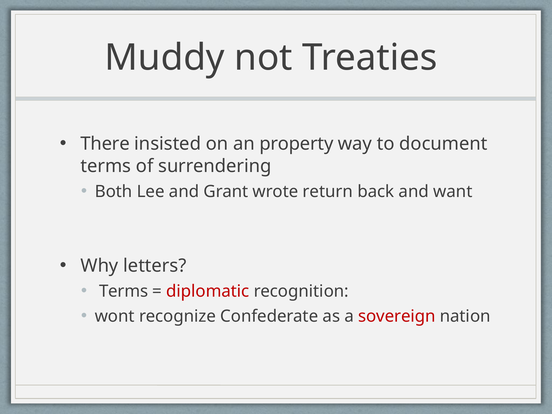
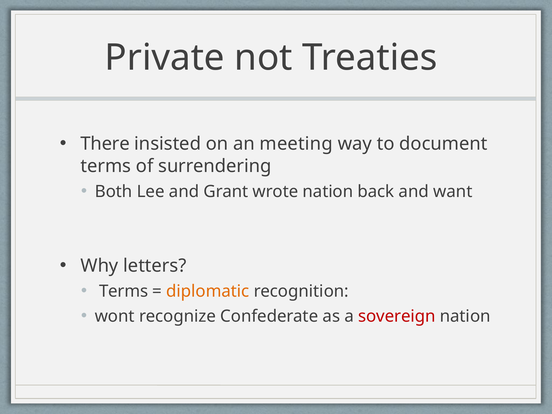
Muddy: Muddy -> Private
property: property -> meeting
wrote return: return -> nation
diplomatic colour: red -> orange
